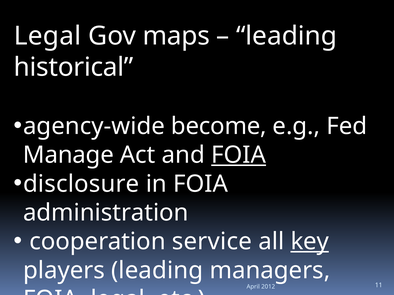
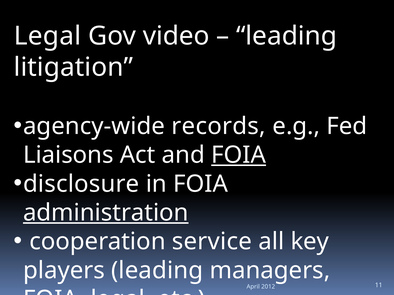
maps: maps -> video
historical: historical -> litigation
become: become -> records
Manage: Manage -> Liaisons
administration underline: none -> present
key underline: present -> none
